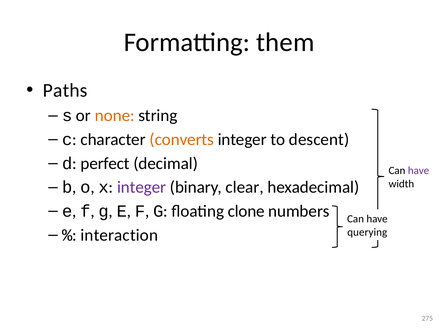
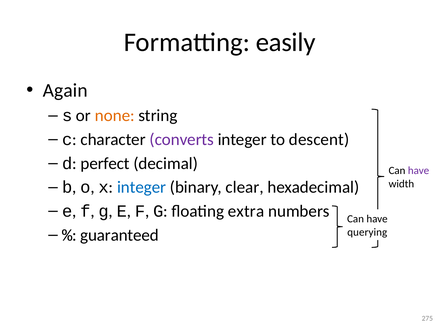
them: them -> easily
Paths: Paths -> Again
converts colour: orange -> purple
integer at (142, 187) colour: purple -> blue
clone: clone -> extra
interaction: interaction -> guaranteed
